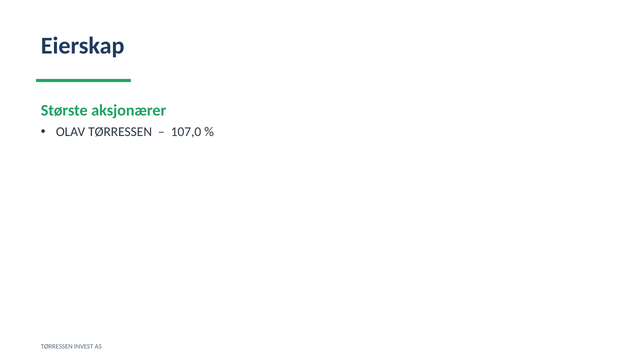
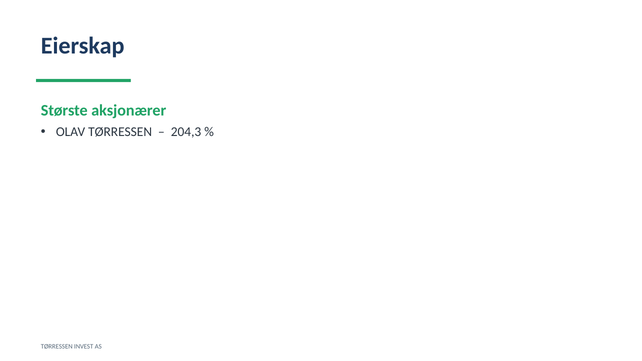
107,0: 107,0 -> 204,3
